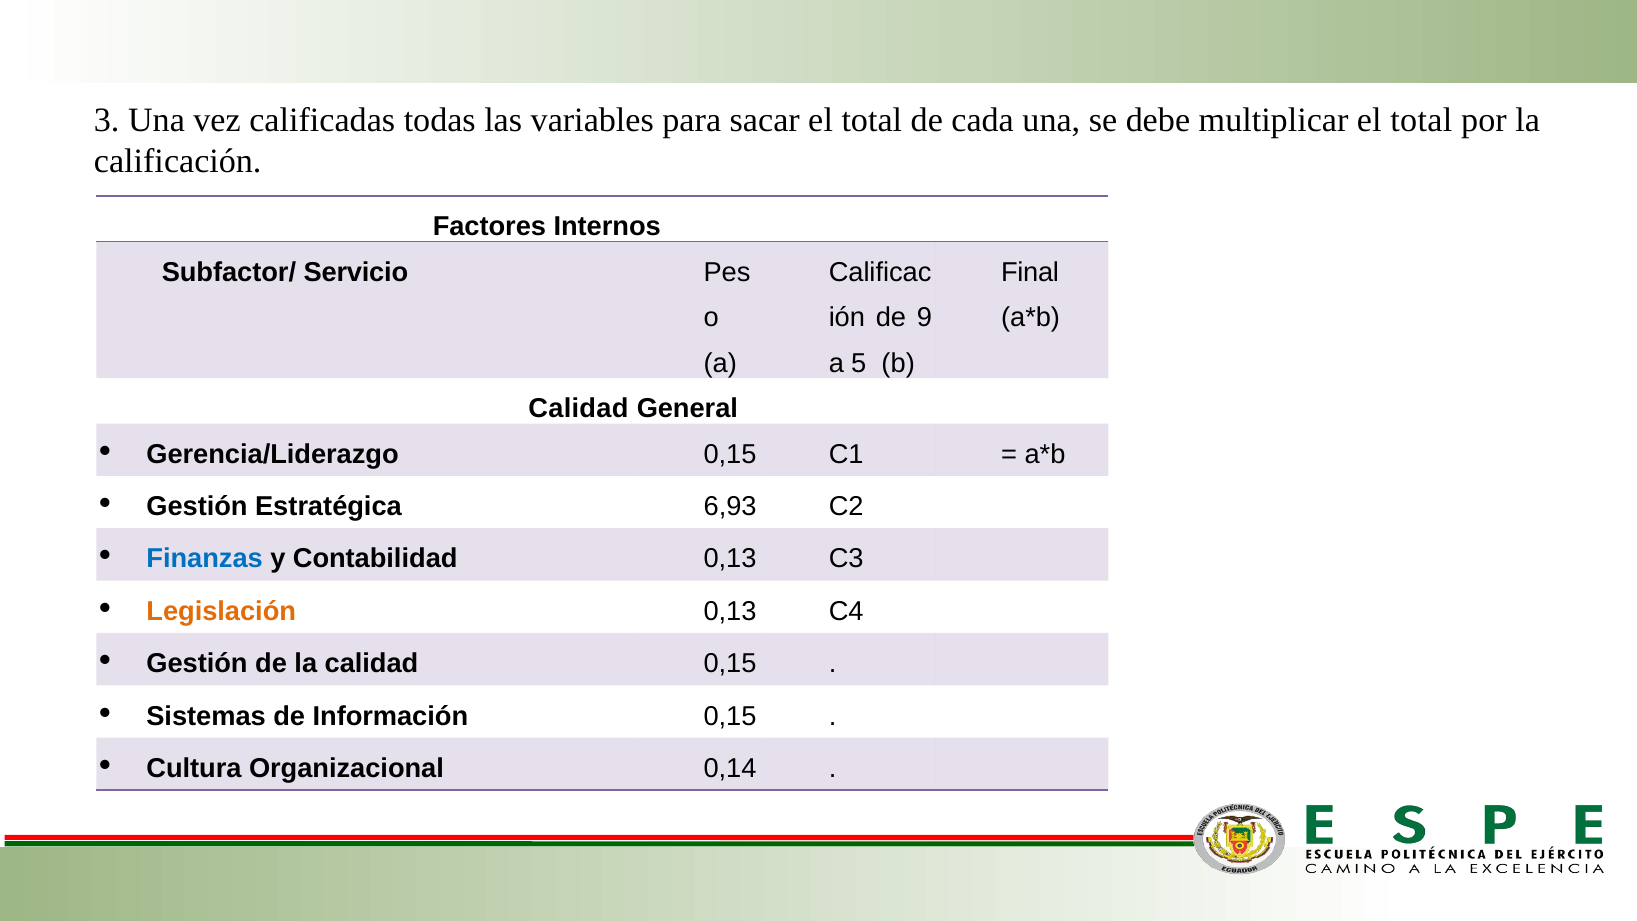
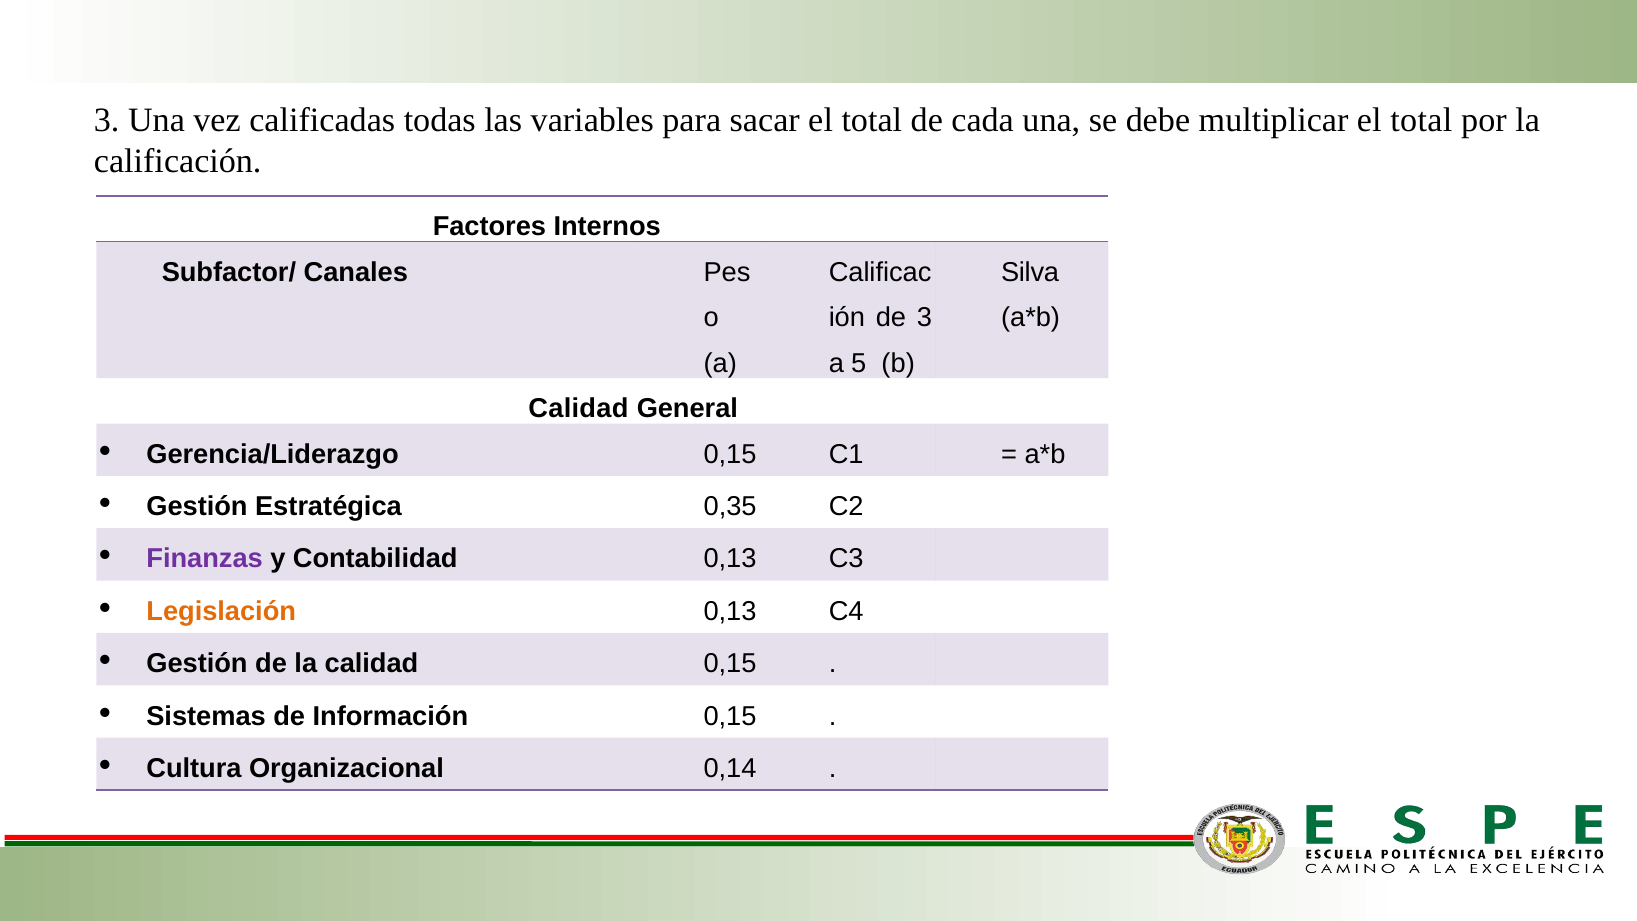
Servicio: Servicio -> Canales
Final: Final -> Silva
de 9: 9 -> 3
6,93: 6,93 -> 0,35
Finanzas colour: blue -> purple
